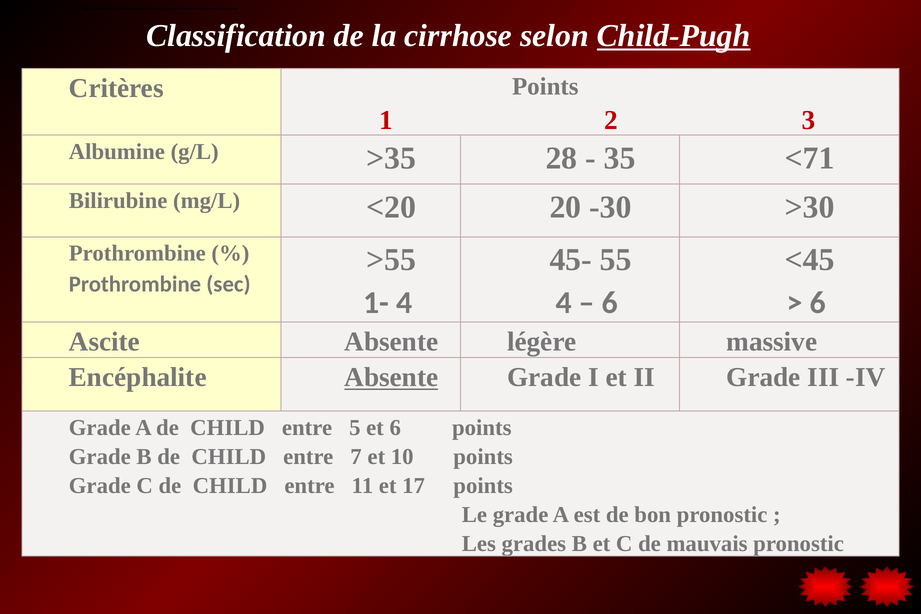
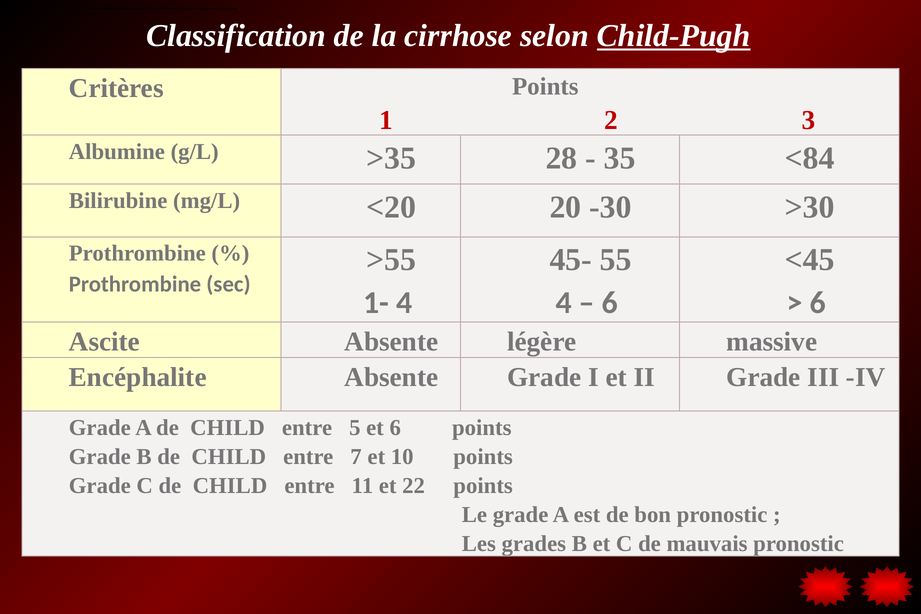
<71: <71 -> <84
Absente at (391, 377) underline: present -> none
17: 17 -> 22
